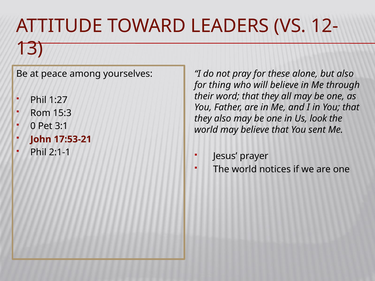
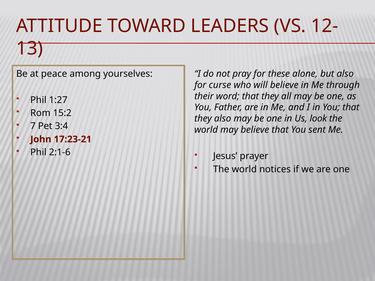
thing: thing -> curse
15:3: 15:3 -> 15:2
0: 0 -> 7
3:1: 3:1 -> 3:4
17:53-21: 17:53-21 -> 17:23-21
2:1-1: 2:1-1 -> 2:1-6
